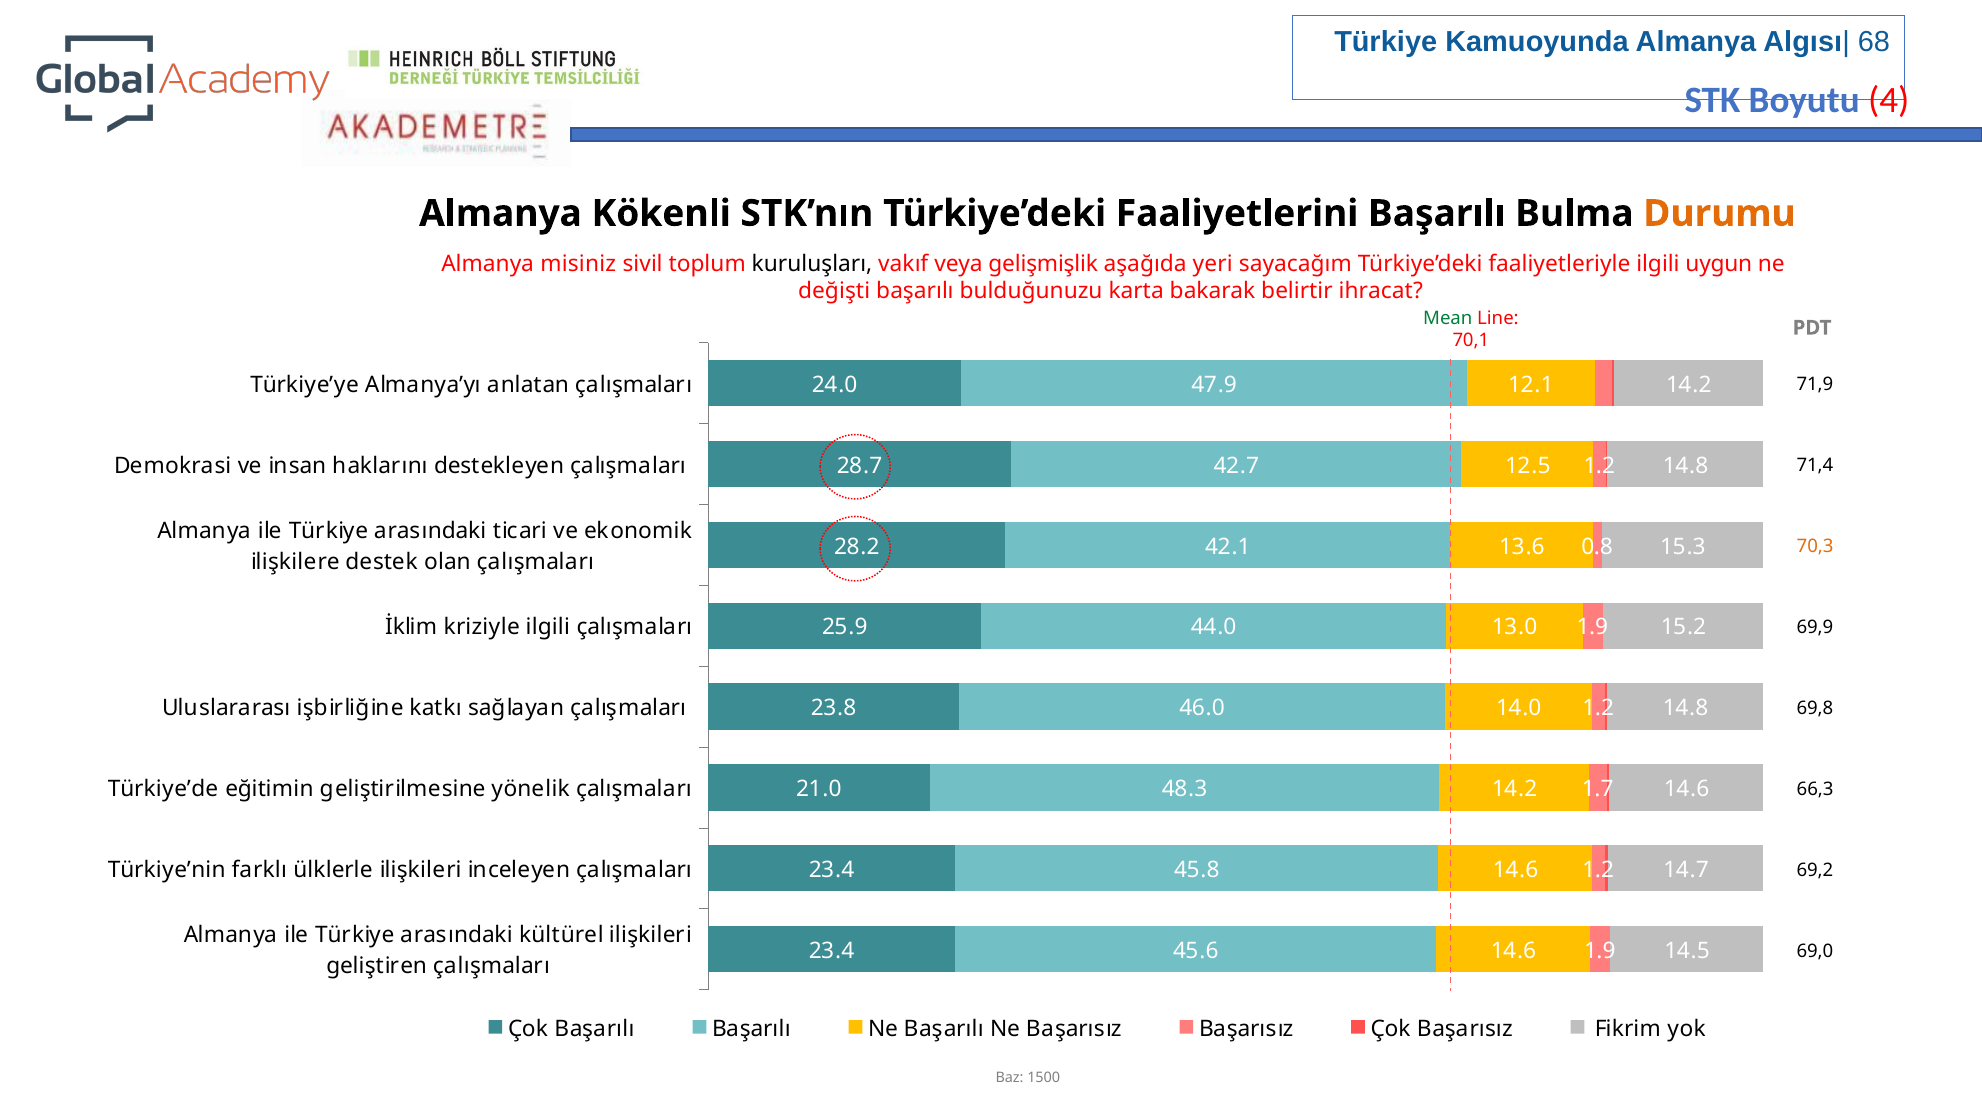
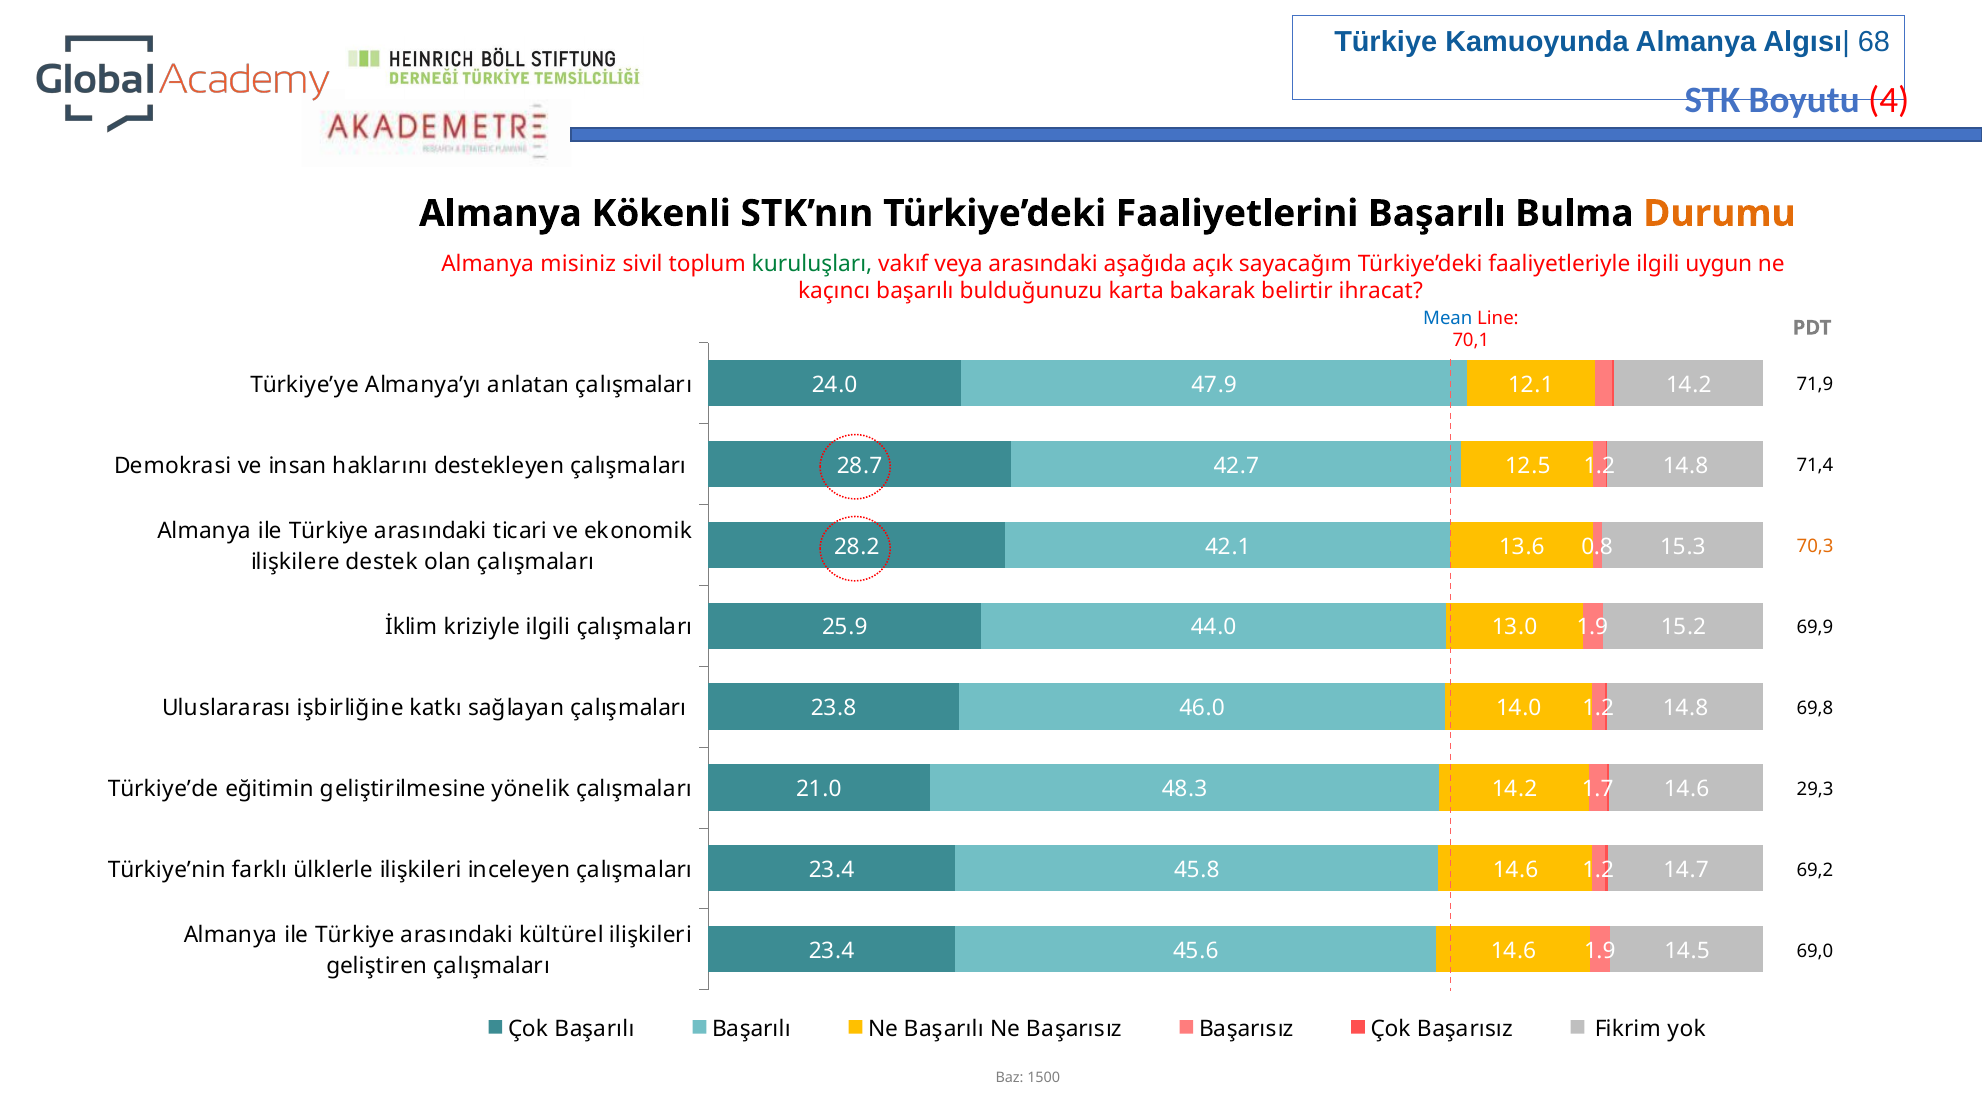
kuruluşları colour: black -> green
veya gelişmişlik: gelişmişlik -> arasındaki
yeri: yeri -> açık
değişti: değişti -> kaçıncı
Mean colour: green -> blue
66,3: 66,3 -> 29,3
